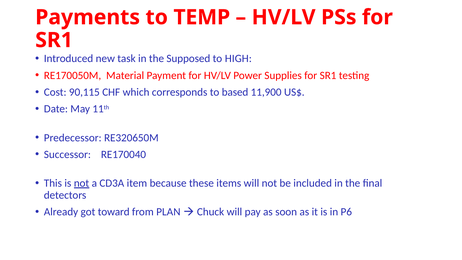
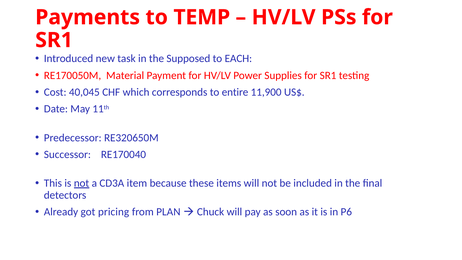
HIGH: HIGH -> EACH
90,115: 90,115 -> 40,045
based: based -> entire
toward: toward -> pricing
